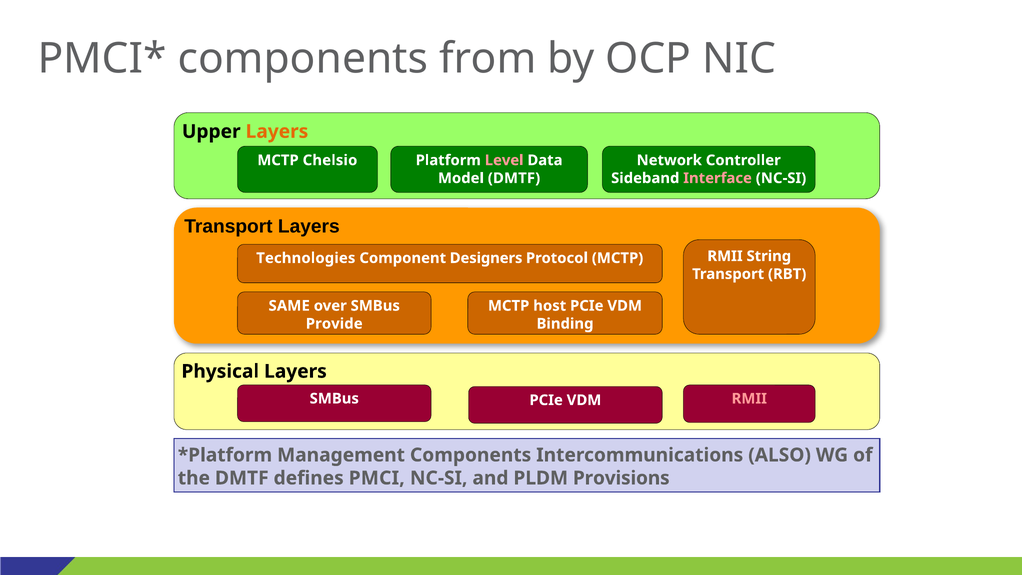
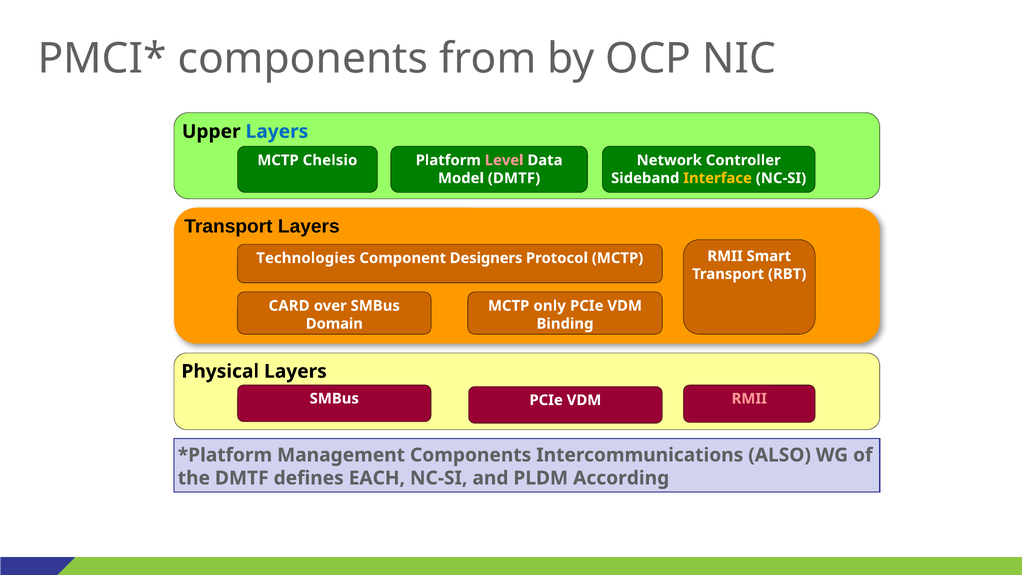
Layers at (277, 131) colour: orange -> blue
Interface colour: pink -> yellow
String: String -> Smart
SAME: SAME -> CARD
host: host -> only
Provide: Provide -> Domain
PMCI: PMCI -> EACH
Provisions: Provisions -> According
